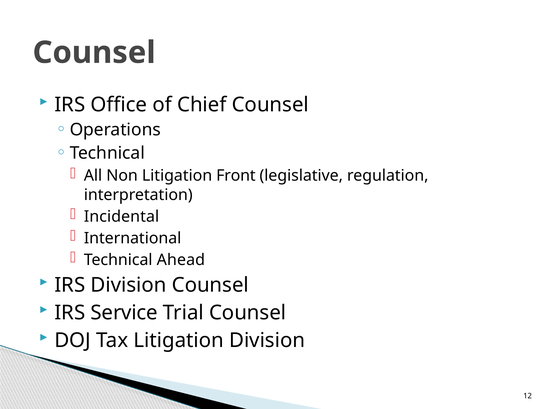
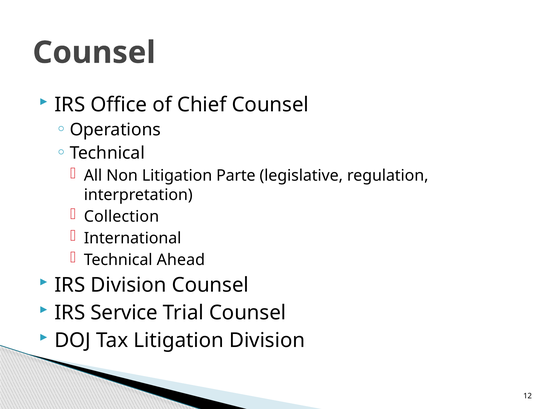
Front: Front -> Parte
Incidental: Incidental -> Collection
